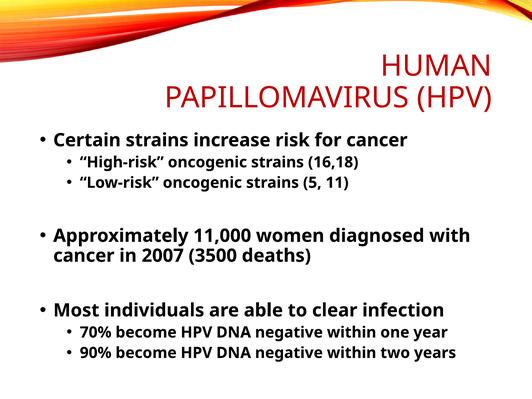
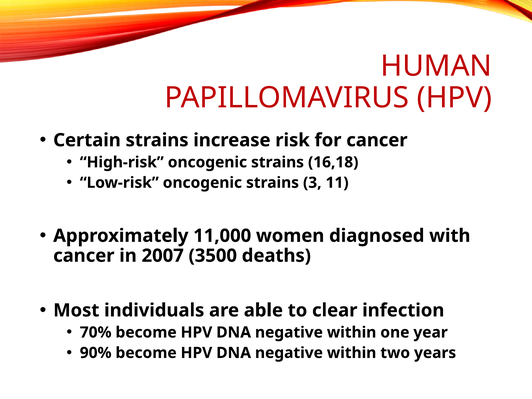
5: 5 -> 3
